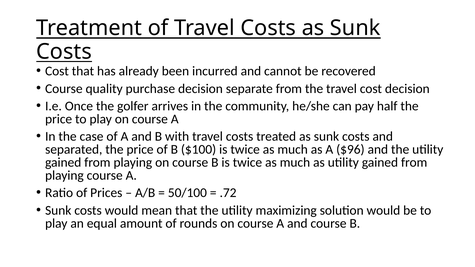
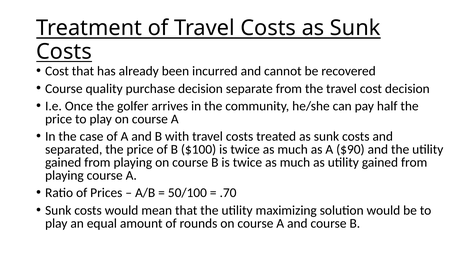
$96: $96 -> $90
.72: .72 -> .70
